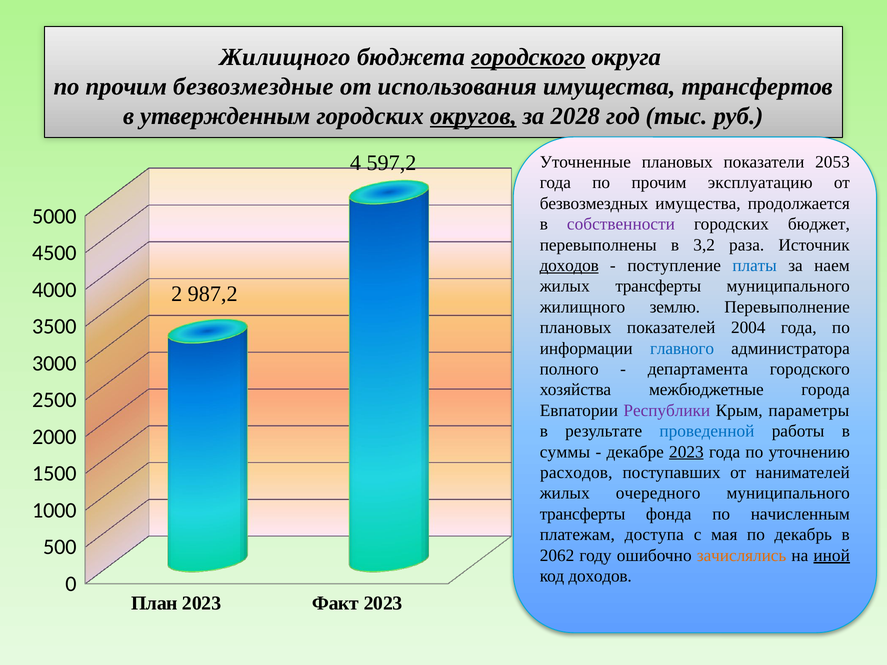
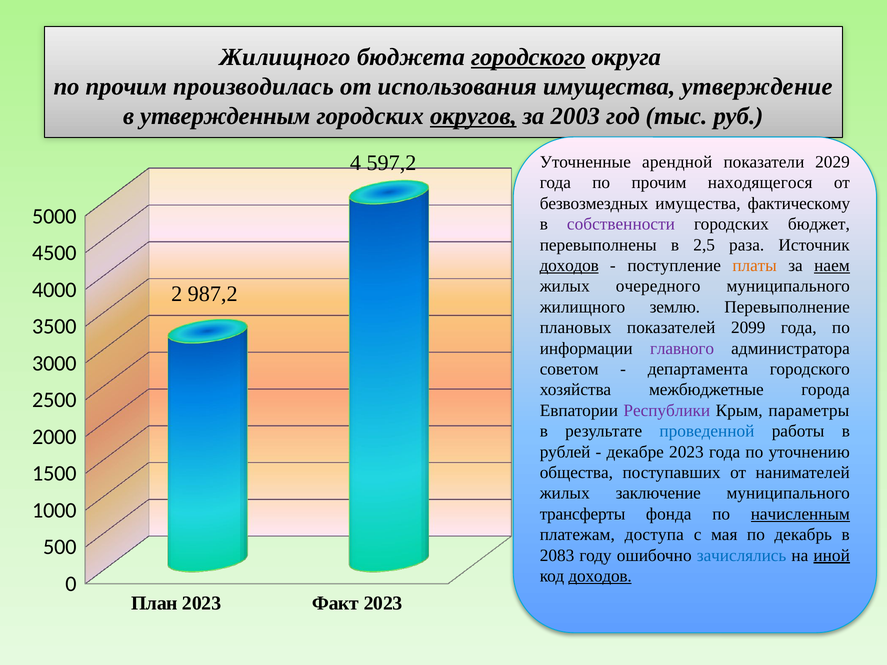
безвозмездные: безвозмездные -> производилась
трансфертов: трансфертов -> утверждение
2028: 2028 -> 2003
Уточненные плановых: плановых -> арендной
2053: 2053 -> 2029
эксплуатацию: эксплуатацию -> находящегося
продолжается: продолжается -> фактическому
3,2: 3,2 -> 2,5
платы colour: blue -> orange
наем underline: none -> present
жилых трансферты: трансферты -> очередного
2004: 2004 -> 2099
главного colour: blue -> purple
полного: полного -> советом
суммы: суммы -> рублей
2023 at (686, 452) underline: present -> none
расходов: расходов -> общества
очередного: очередного -> заключение
начисленным underline: none -> present
2062: 2062 -> 2083
зачислялись colour: orange -> blue
доходов at (600, 576) underline: none -> present
